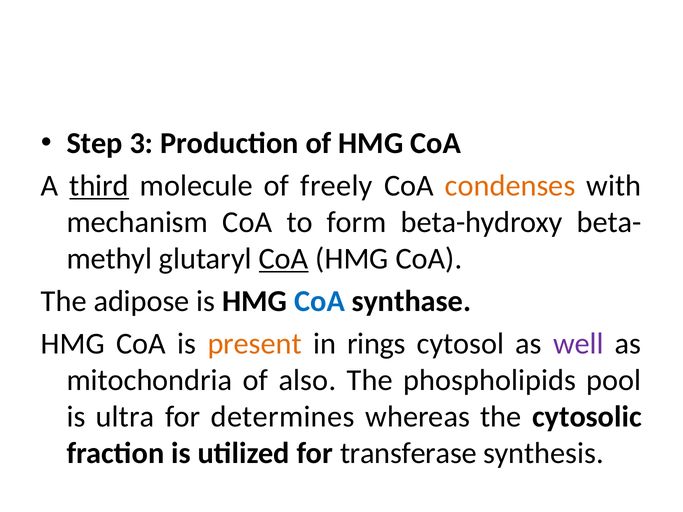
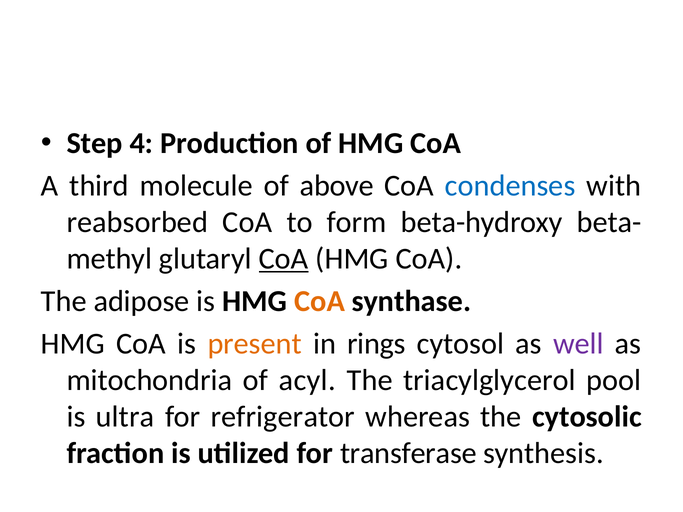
3: 3 -> 4
third underline: present -> none
freely: freely -> above
condenses colour: orange -> blue
mechanism: mechanism -> reabsorbed
CoA at (320, 301) colour: blue -> orange
also: also -> acyl
phospholipids: phospholipids -> triacylglycerol
determines: determines -> refrigerator
